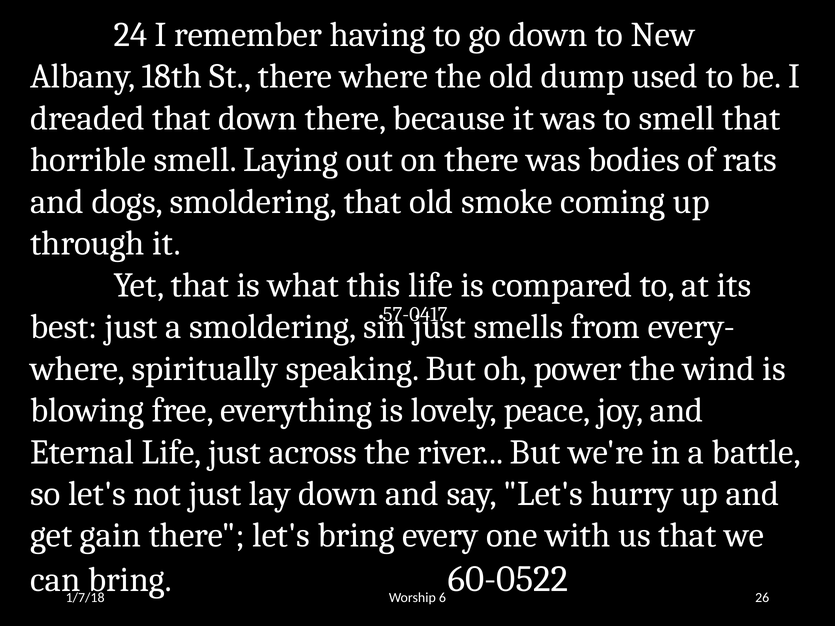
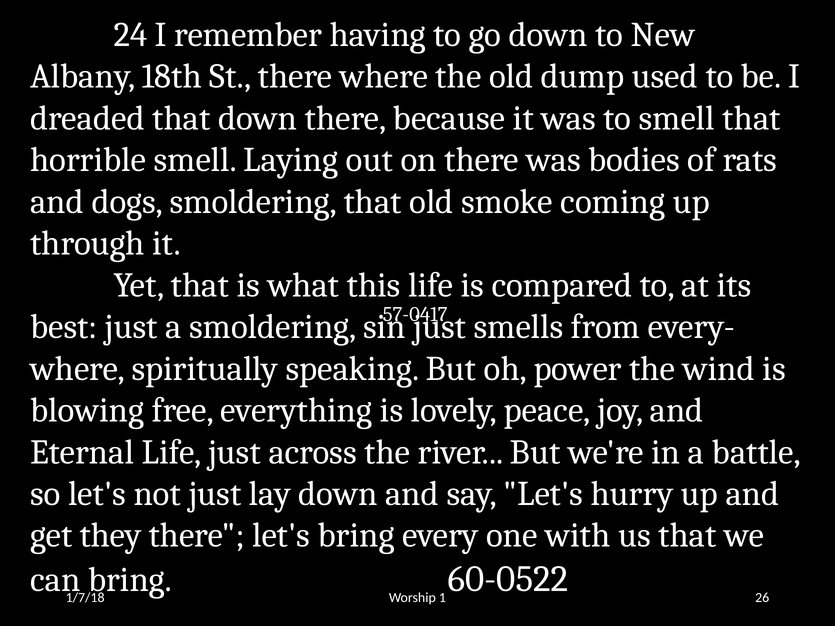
gain: gain -> they
6: 6 -> 1
